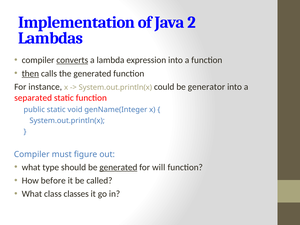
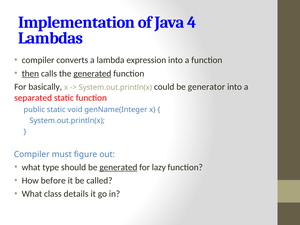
2: 2 -> 4
converts underline: present -> none
generated at (92, 73) underline: none -> present
instance: instance -> basically
will: will -> lazy
classes: classes -> details
